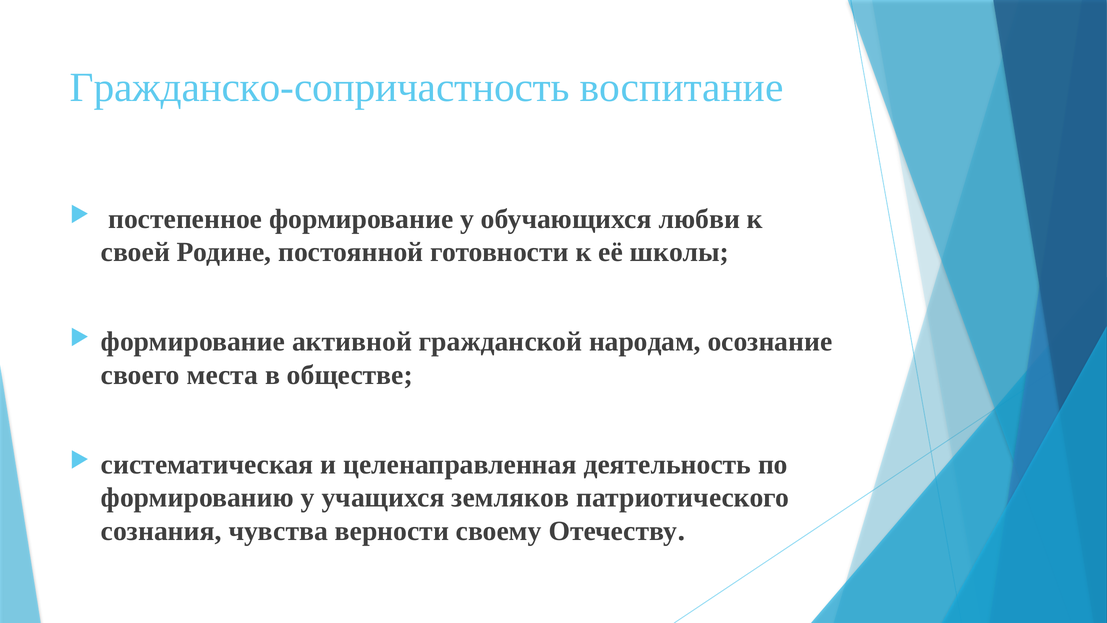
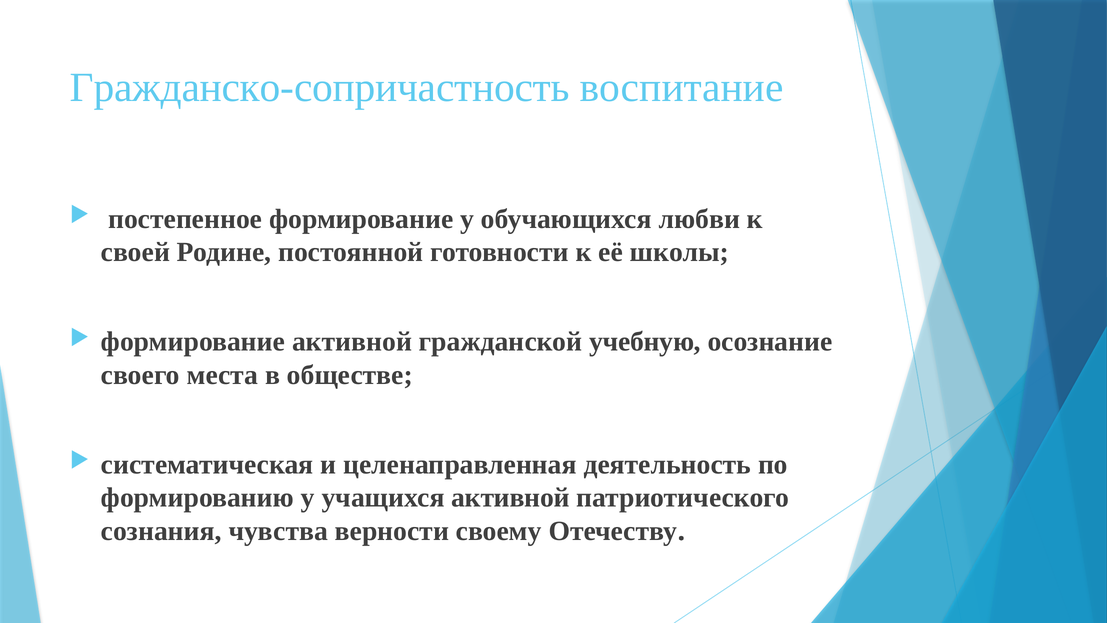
народам: народам -> учебную
учащихся земляков: земляков -> активной
